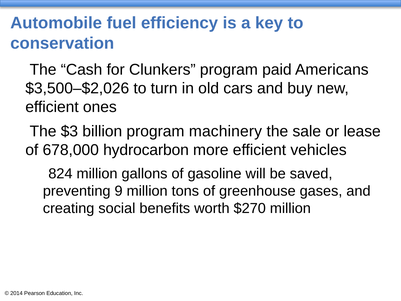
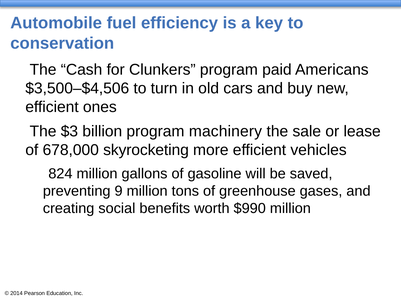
$3,500–$2,026: $3,500–$2,026 -> $3,500–$4,506
hydrocarbon: hydrocarbon -> skyrocketing
$270: $270 -> $990
